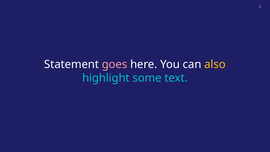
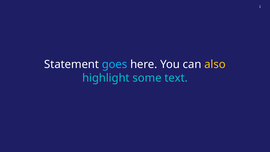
goes colour: pink -> light blue
